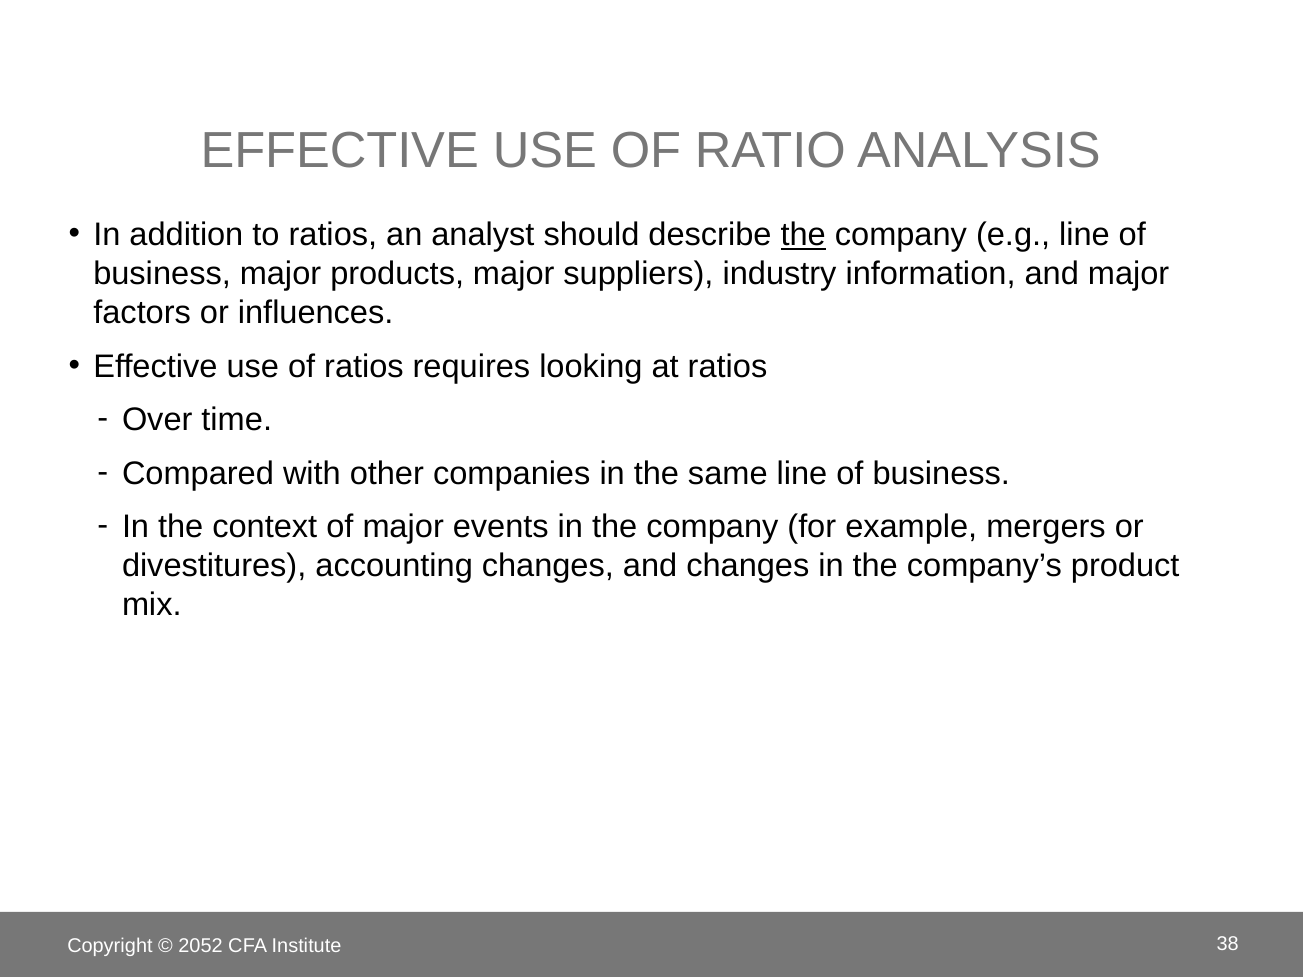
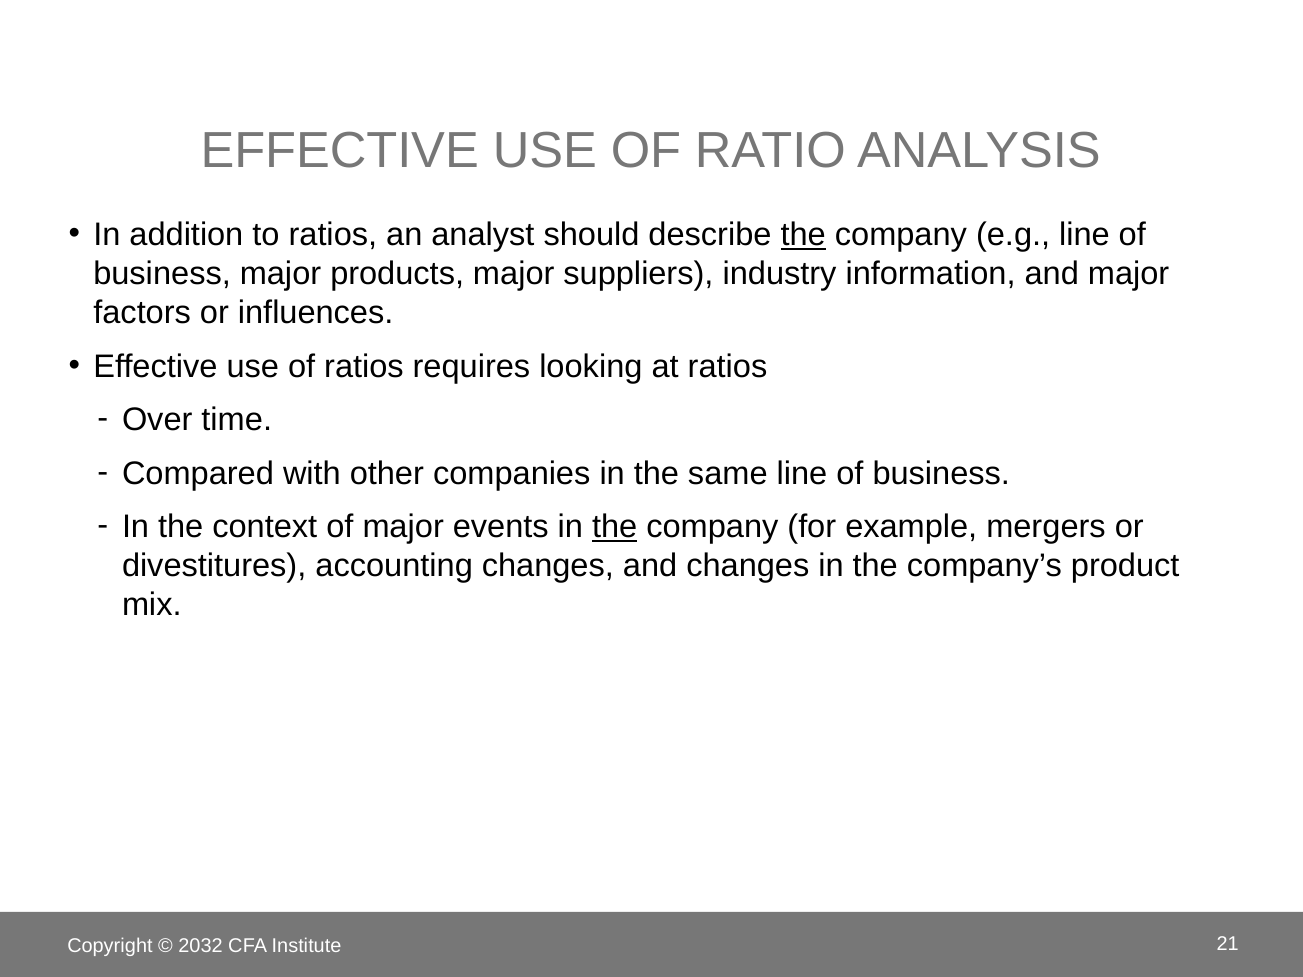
the at (615, 527) underline: none -> present
2052: 2052 -> 2032
38: 38 -> 21
